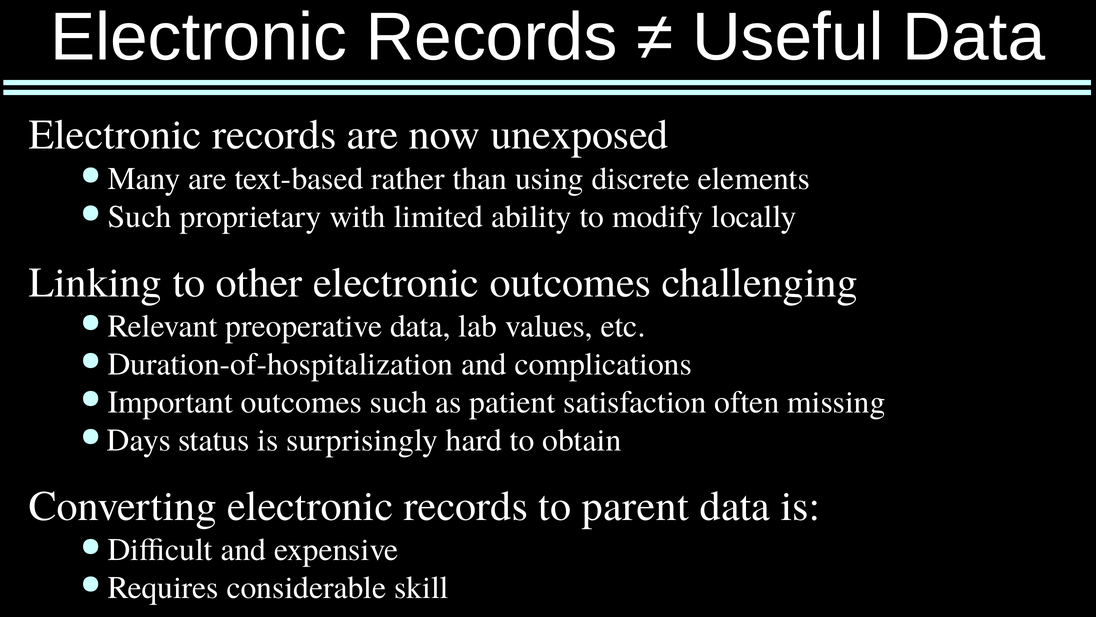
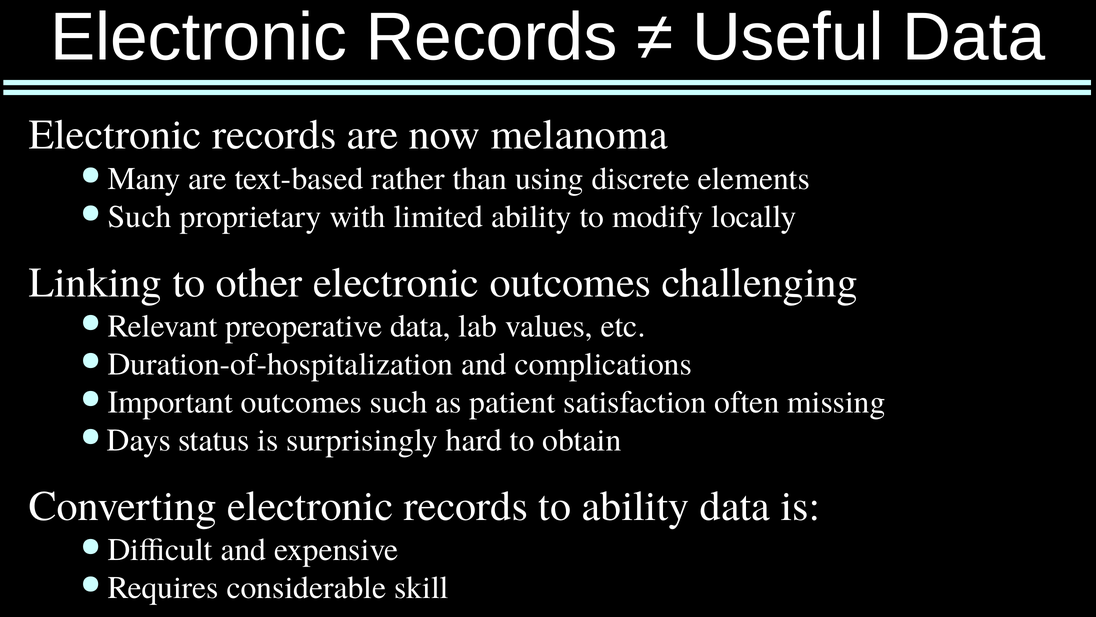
unexposed: unexposed -> melanoma
to parent: parent -> ability
